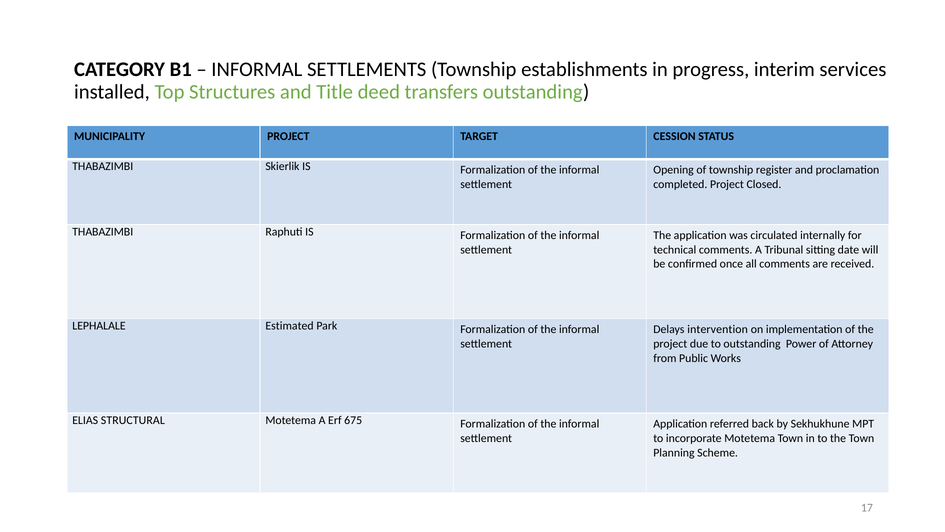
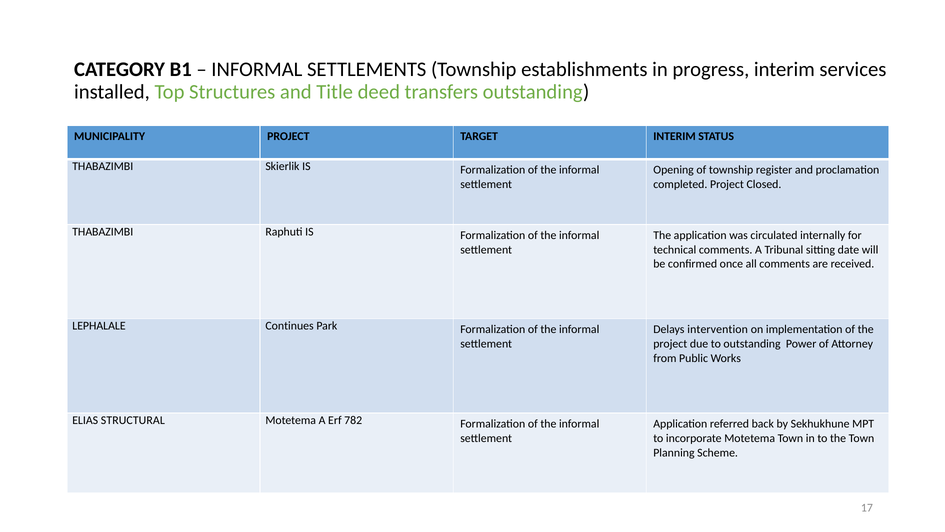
TARGET CESSION: CESSION -> INTERIM
Estimated: Estimated -> Continues
675: 675 -> 782
